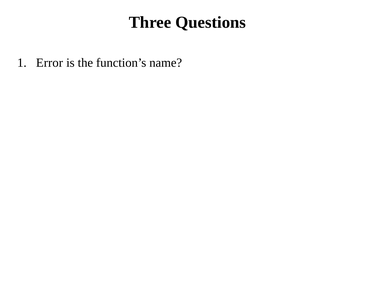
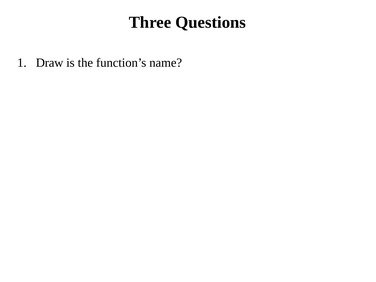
Error: Error -> Draw
